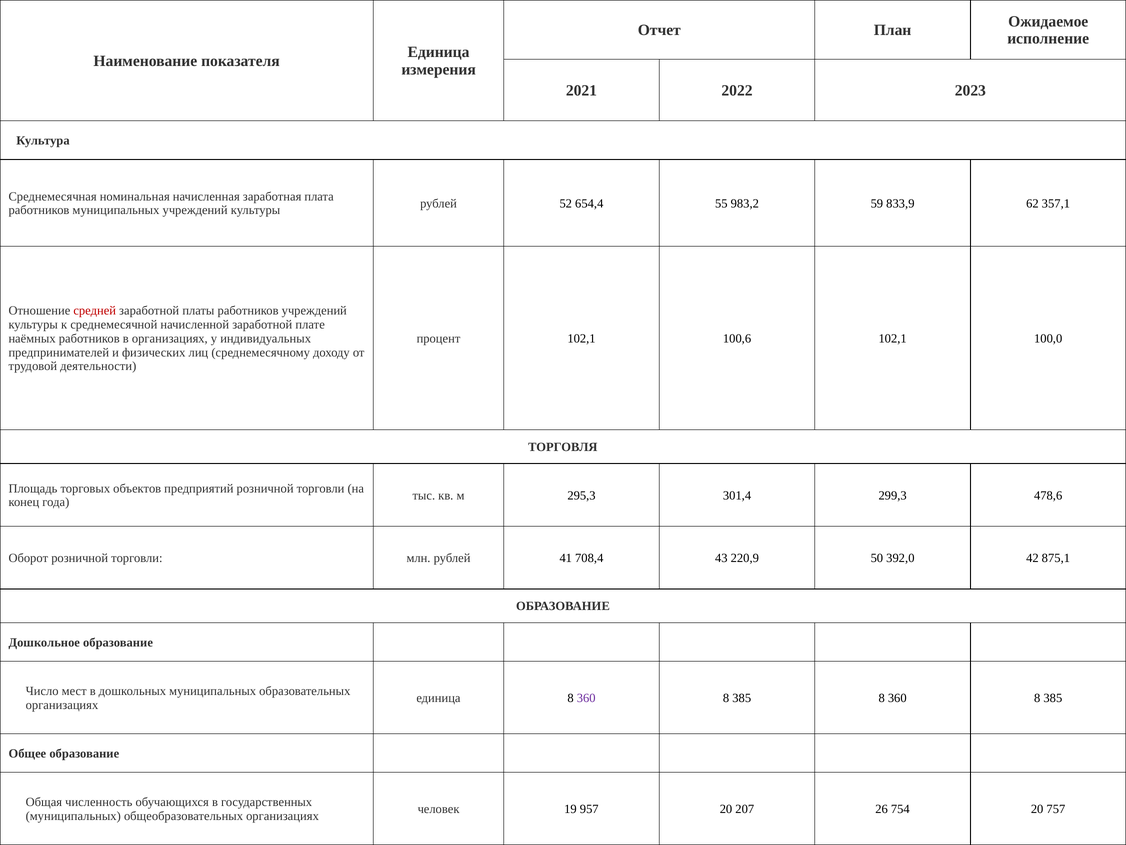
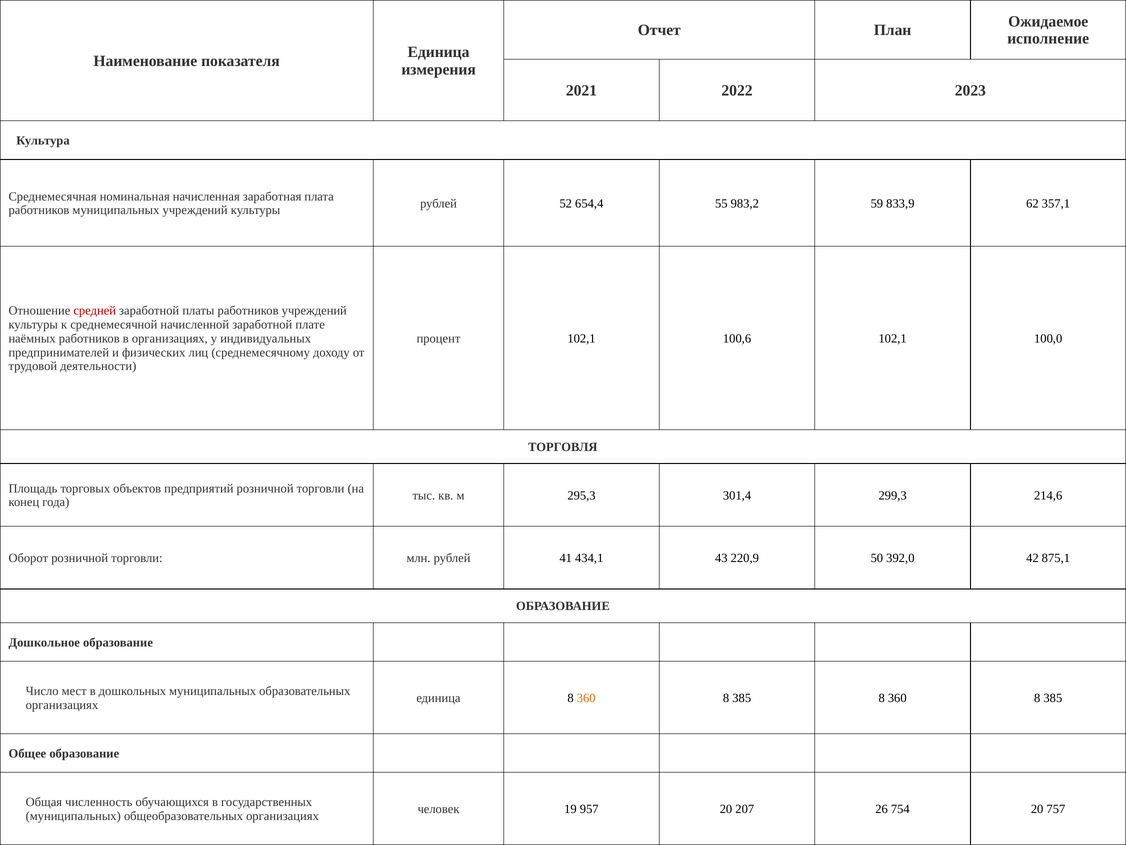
478,6: 478,6 -> 214,6
708,4: 708,4 -> 434,1
360 at (586, 698) colour: purple -> orange
